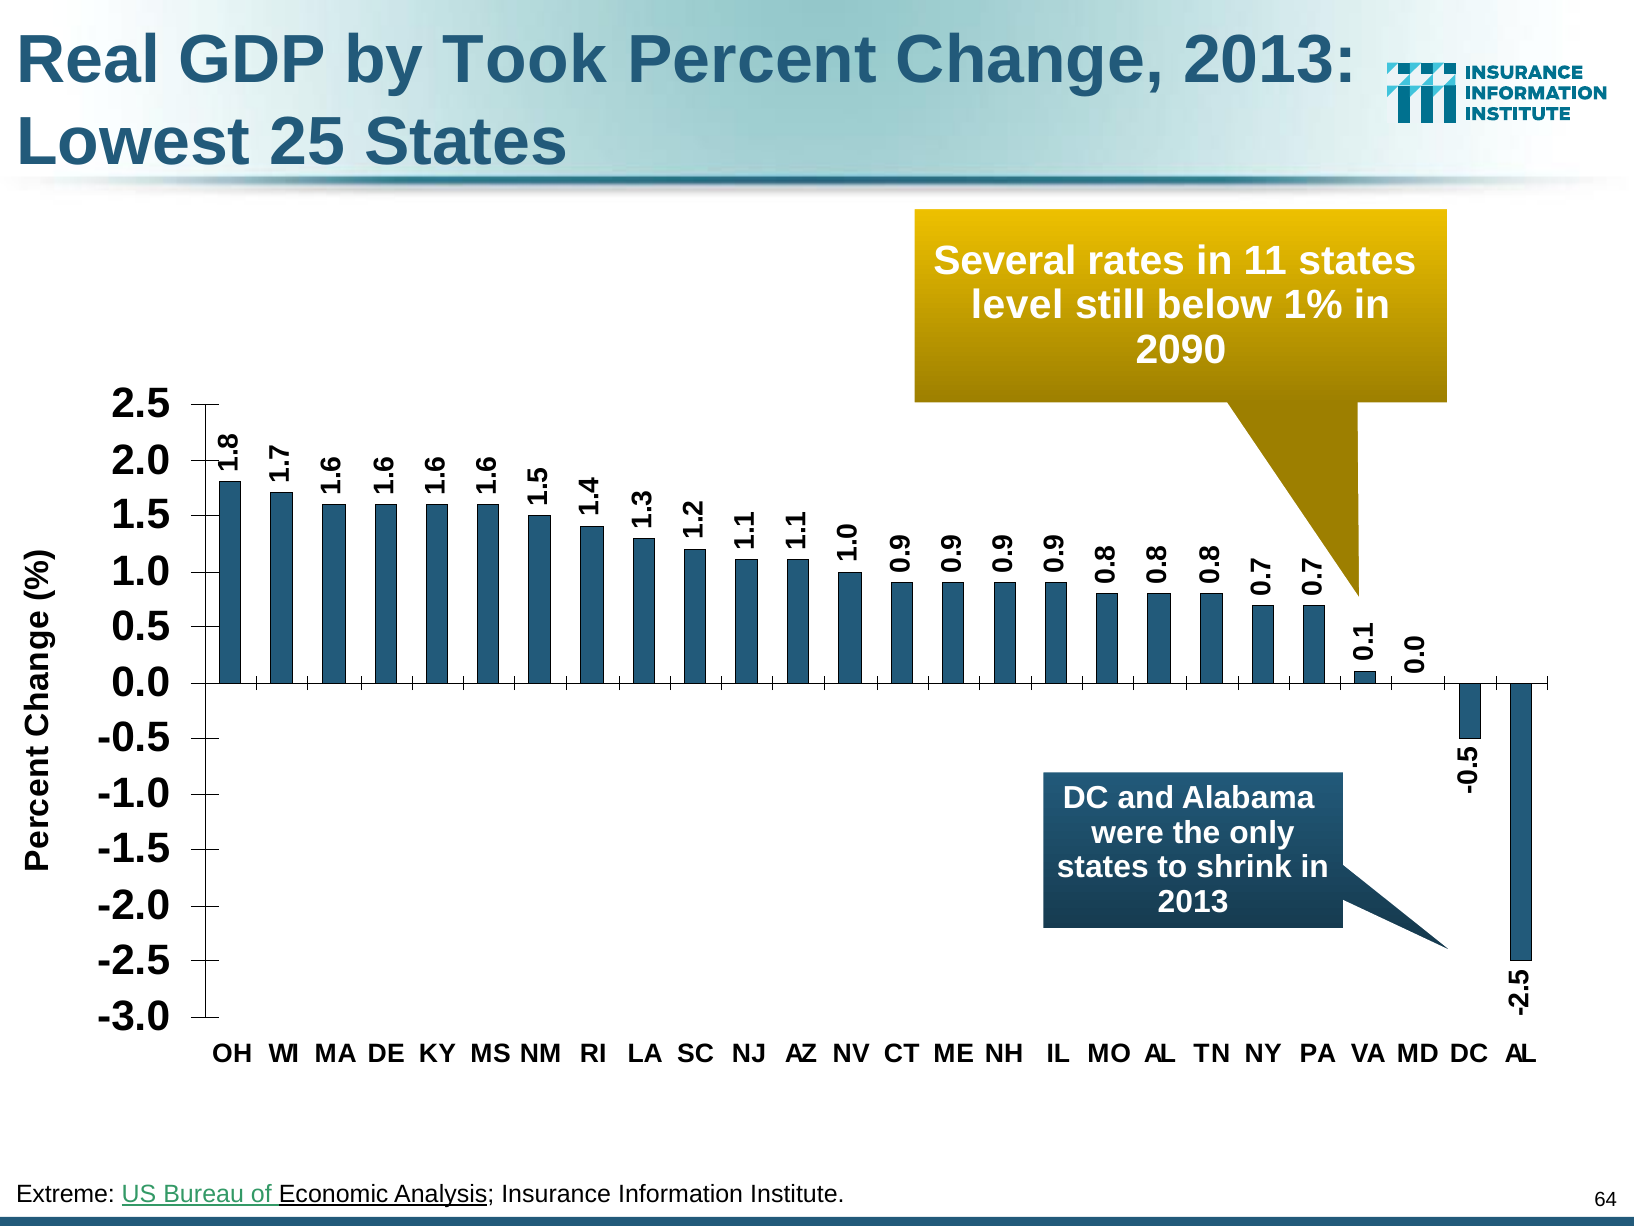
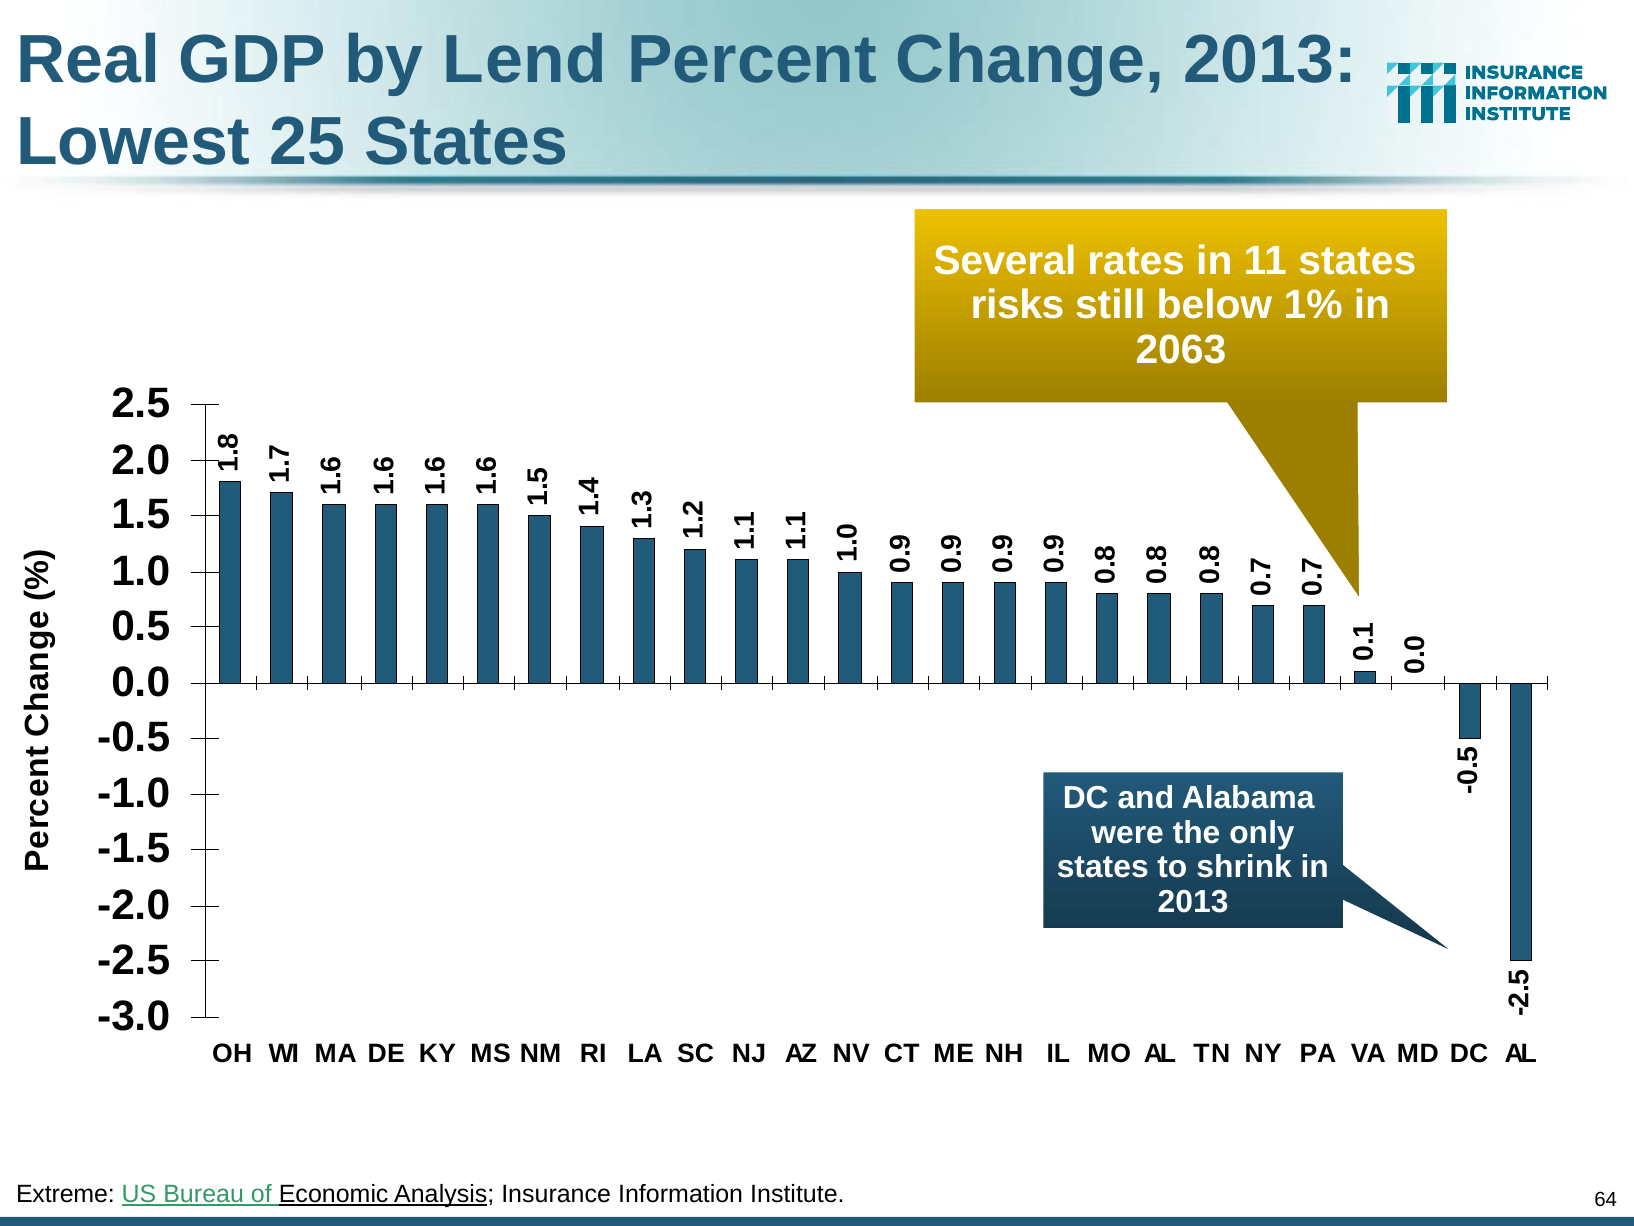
Took: Took -> Lend
level: level -> risks
2090: 2090 -> 2063
